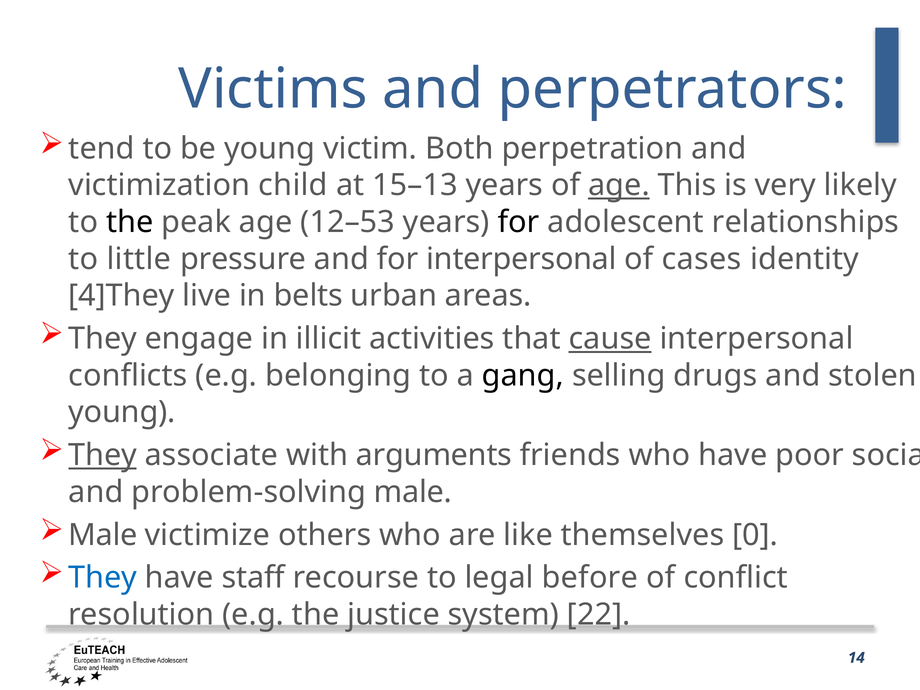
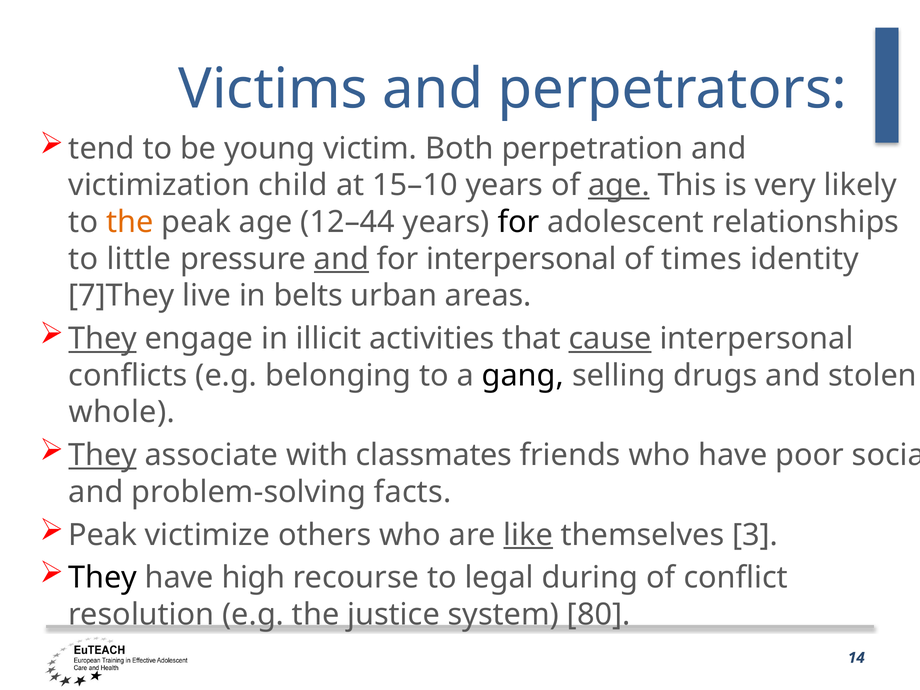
15–13: 15–13 -> 15–10
the at (130, 222) colour: black -> orange
12–53: 12–53 -> 12–44
and at (341, 259) underline: none -> present
cases: cases -> times
4]They: 4]They -> 7]They
They at (103, 339) underline: none -> present
young at (122, 412): young -> whole
arguments: arguments -> classmates
problem-solving male: male -> facts
Male at (103, 535): Male -> Peak
like underline: none -> present
0: 0 -> 3
They at (103, 578) colour: blue -> black
staff: staff -> high
before: before -> during
22: 22 -> 80
